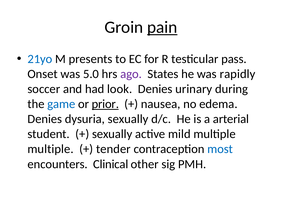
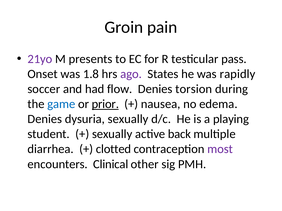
pain underline: present -> none
21yo colour: blue -> purple
5.0: 5.0 -> 1.8
look: look -> flow
urinary: urinary -> torsion
arterial: arterial -> playing
mild: mild -> back
multiple at (51, 149): multiple -> diarrhea
tender: tender -> clotted
most colour: blue -> purple
